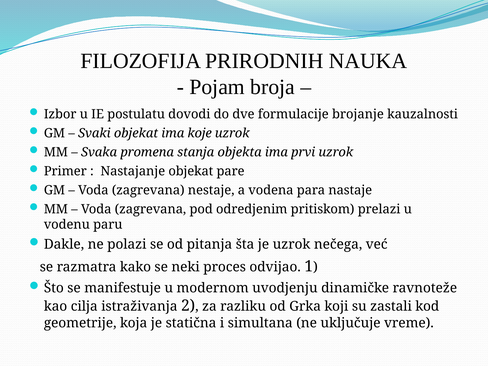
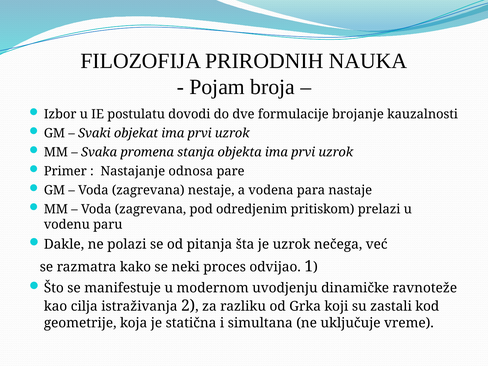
objekat ima koje: koje -> prvi
Nastajanje objekat: objekat -> odnosa
